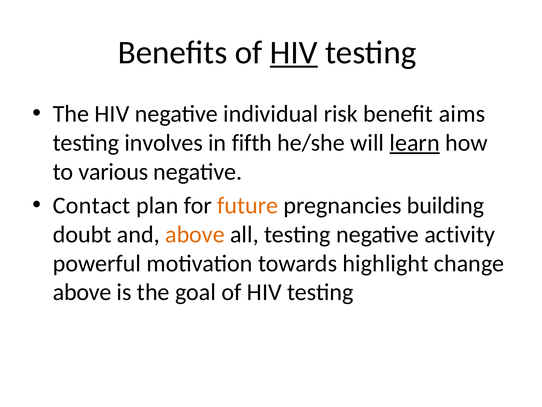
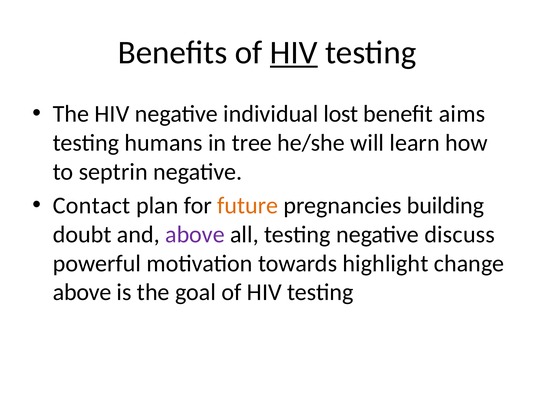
risk: risk -> lost
involves: involves -> humans
fifth: fifth -> tree
learn underline: present -> none
various: various -> septrin
above at (195, 234) colour: orange -> purple
activity: activity -> discuss
